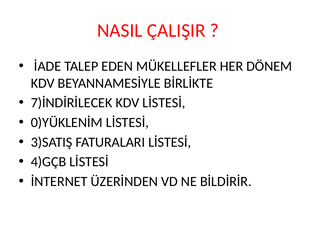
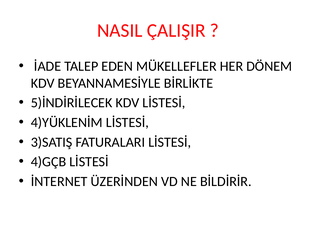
7)İNDİRİLECEK: 7)İNDİRİLECEK -> 5)İNDİRİLECEK
0)YÜKLENİM: 0)YÜKLENİM -> 4)YÜKLENİM
